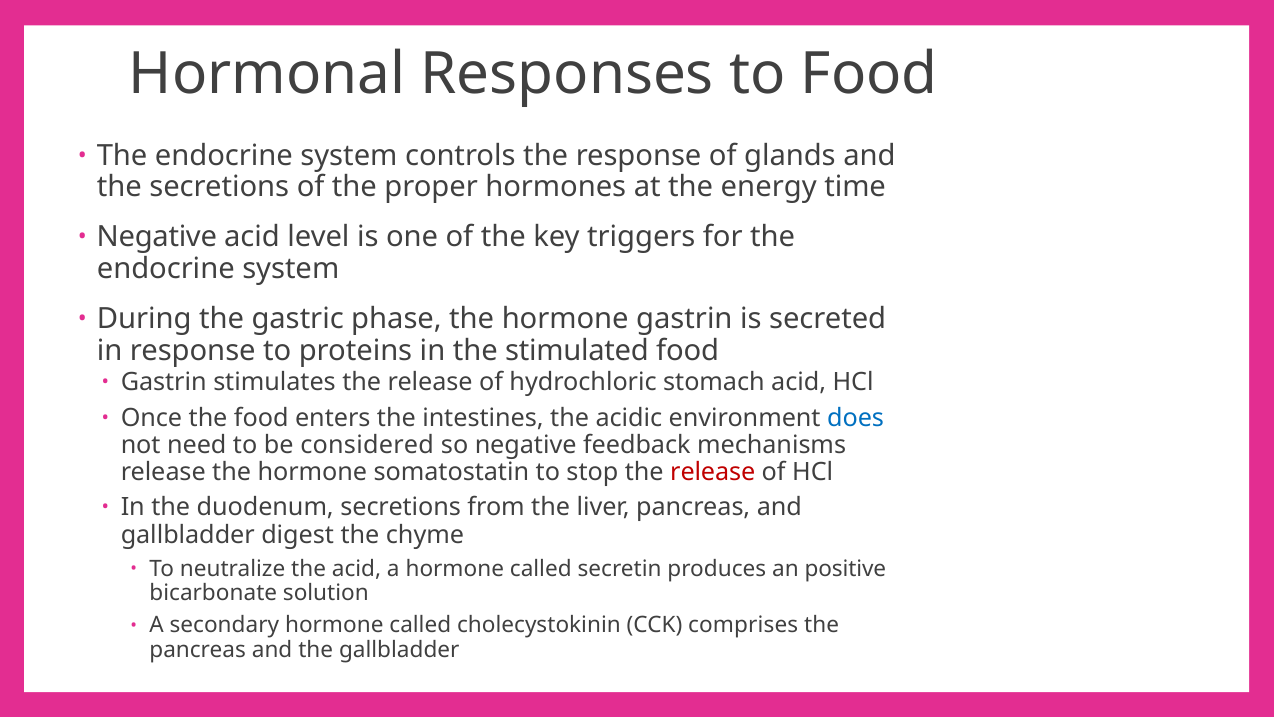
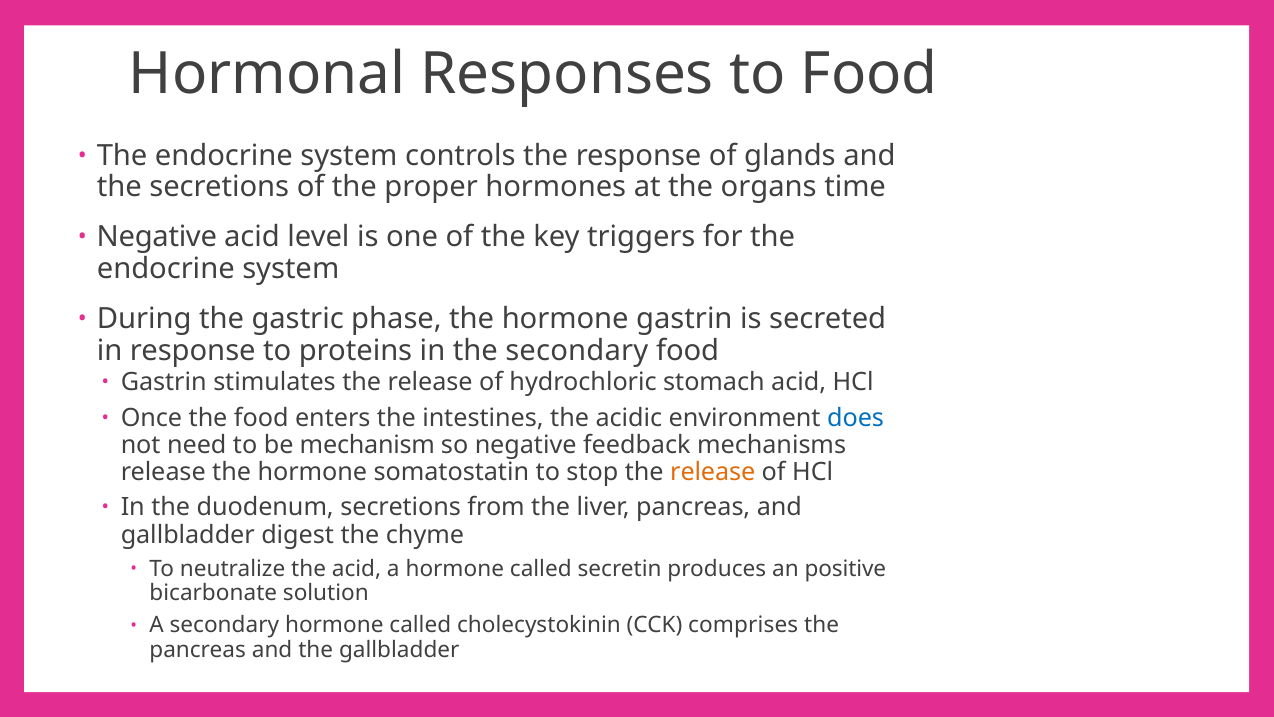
energy: energy -> organs
the stimulated: stimulated -> secondary
considered: considered -> mechanism
release at (713, 472) colour: red -> orange
